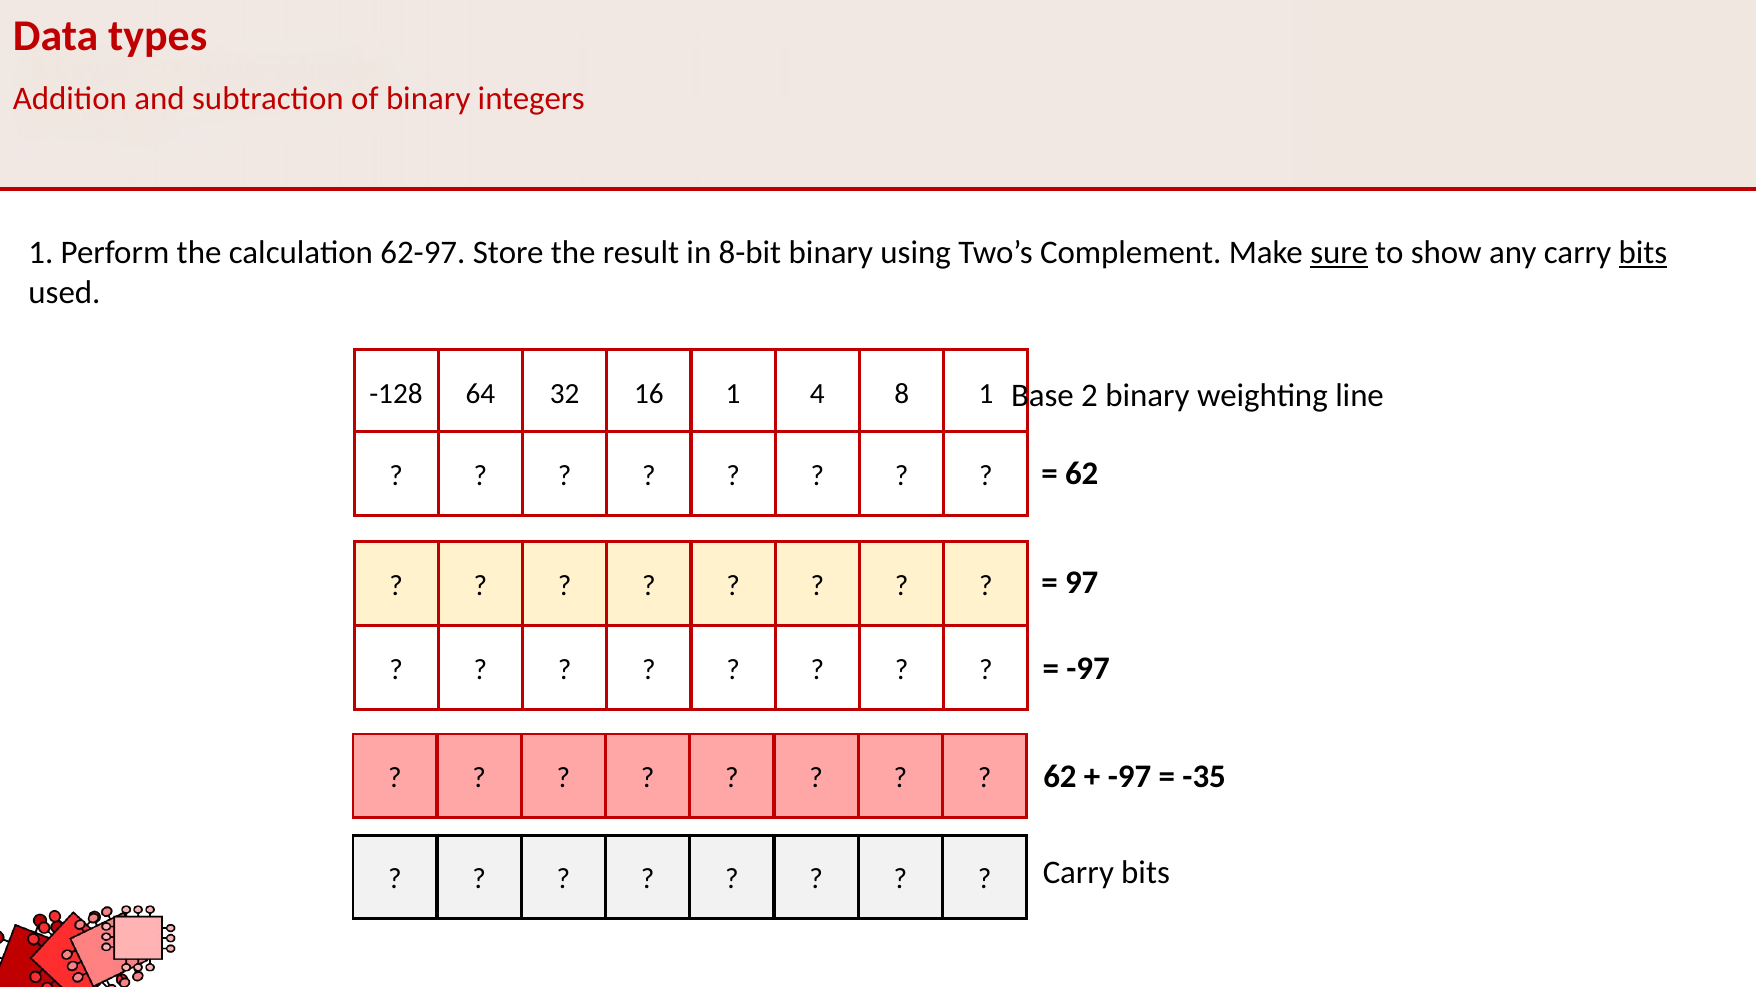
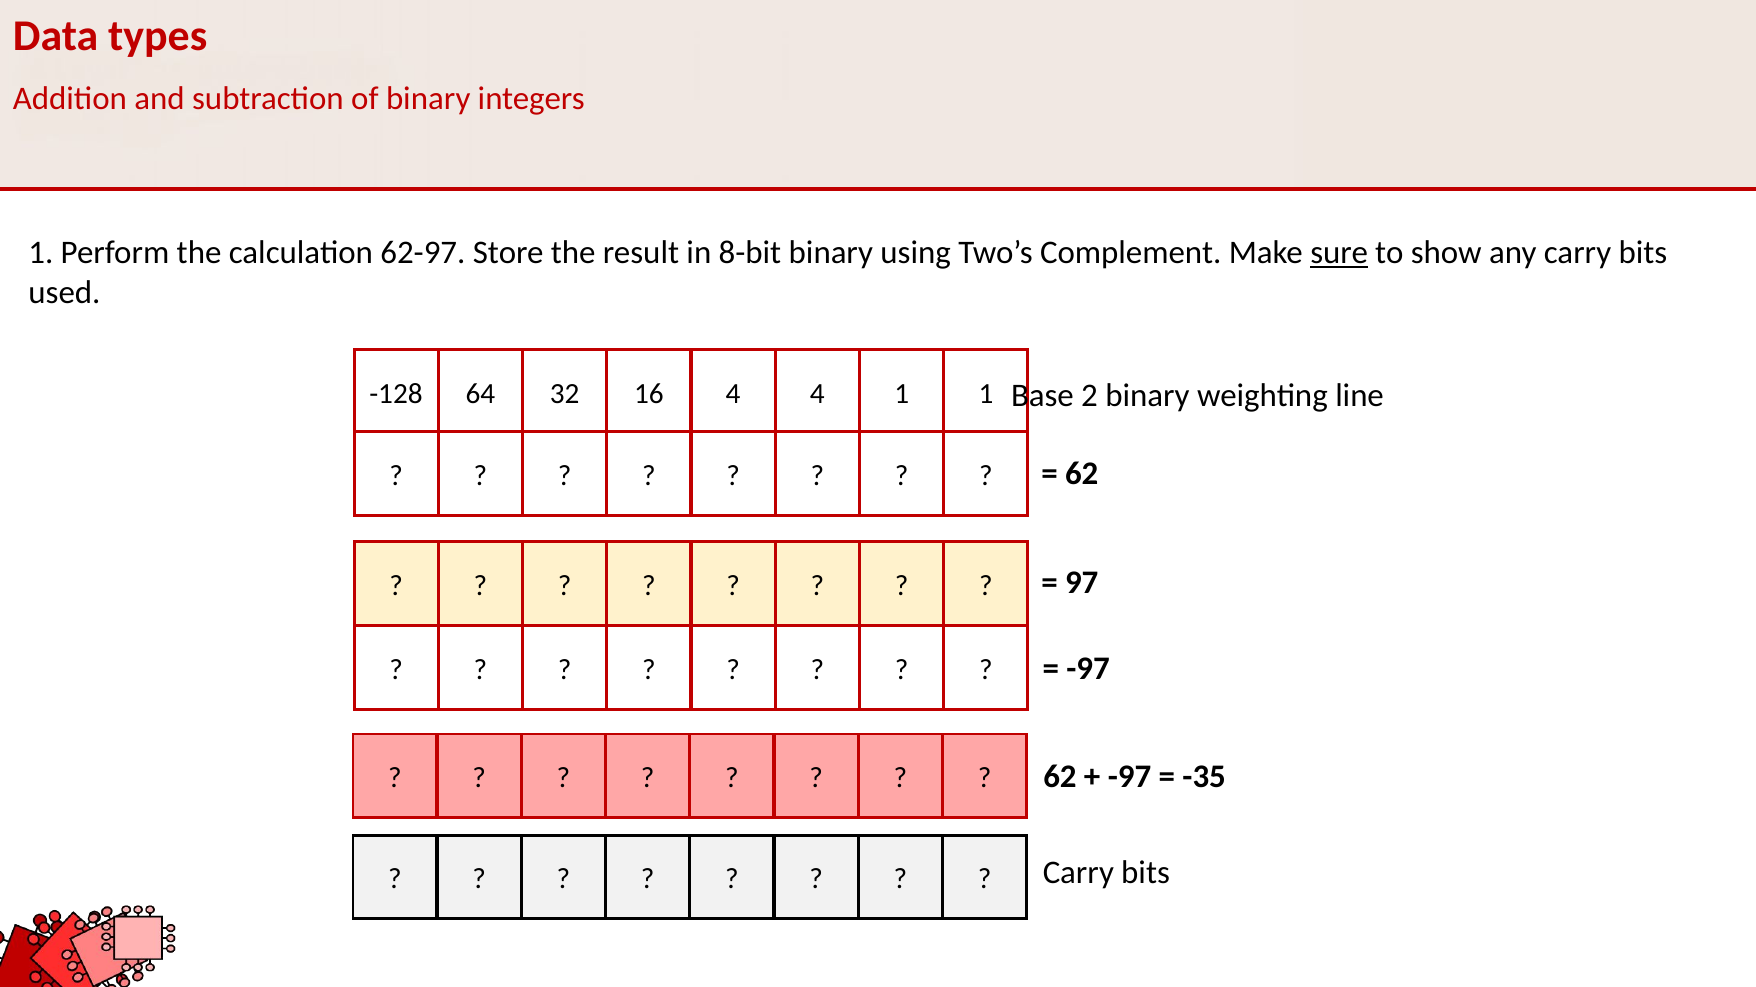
bits at (1643, 253) underline: present -> none
16 1: 1 -> 4
4 8: 8 -> 1
